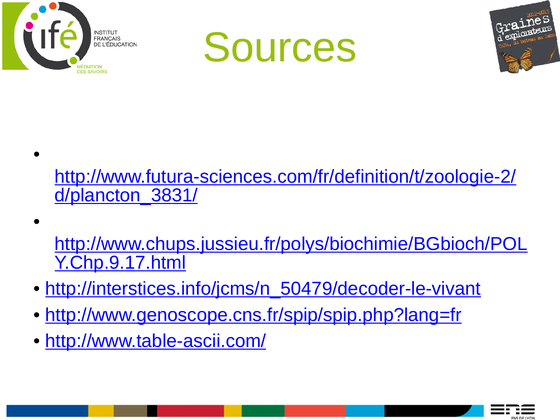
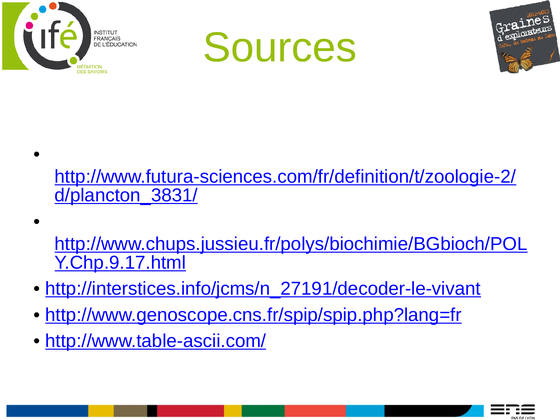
http://interstices.info/jcms/n_50479/decoder-le-vivant: http://interstices.info/jcms/n_50479/decoder-le-vivant -> http://interstices.info/jcms/n_27191/decoder-le-vivant
